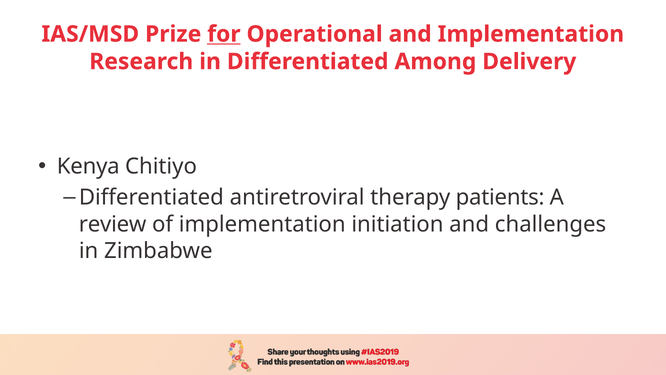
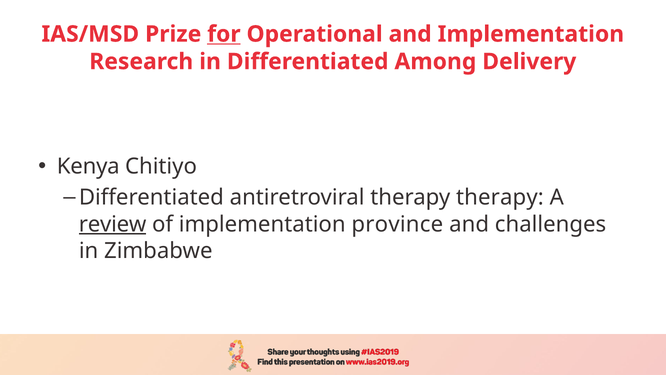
therapy patients: patients -> therapy
review underline: none -> present
initiation: initiation -> province
